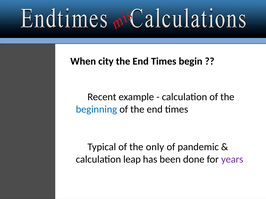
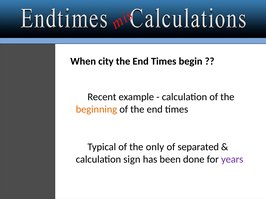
beginning colour: blue -> orange
pandemic: pandemic -> separated
leap: leap -> sign
